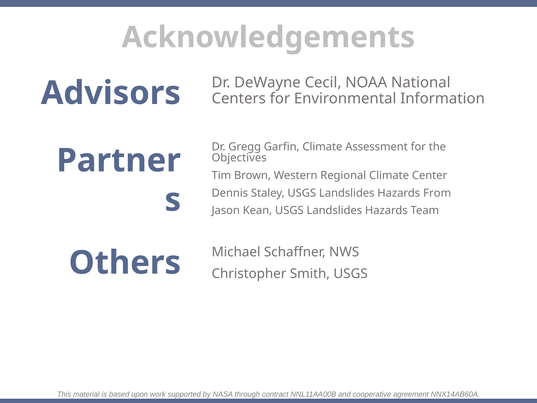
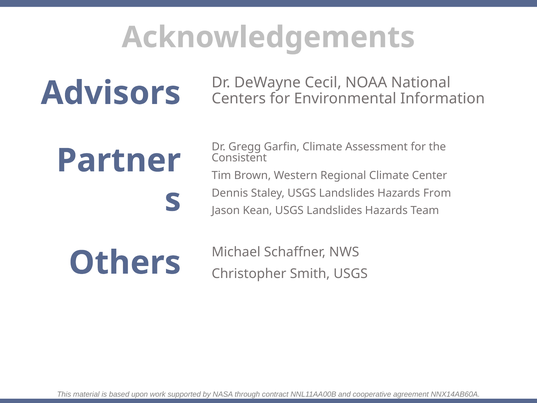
Objectives: Objectives -> Consistent
